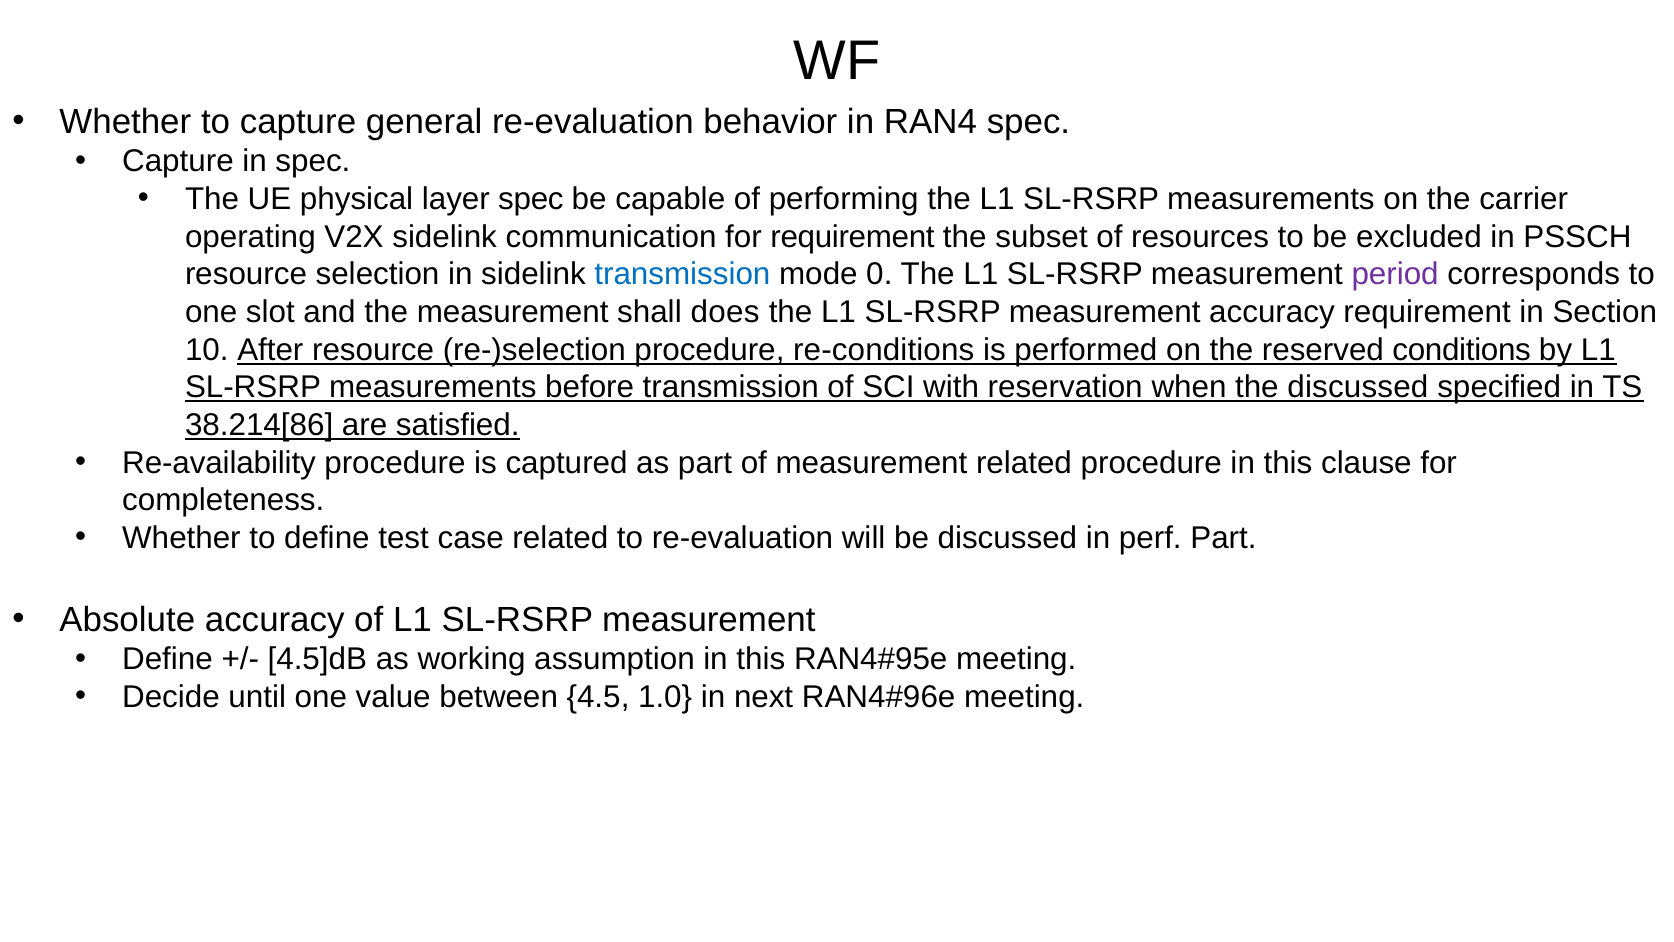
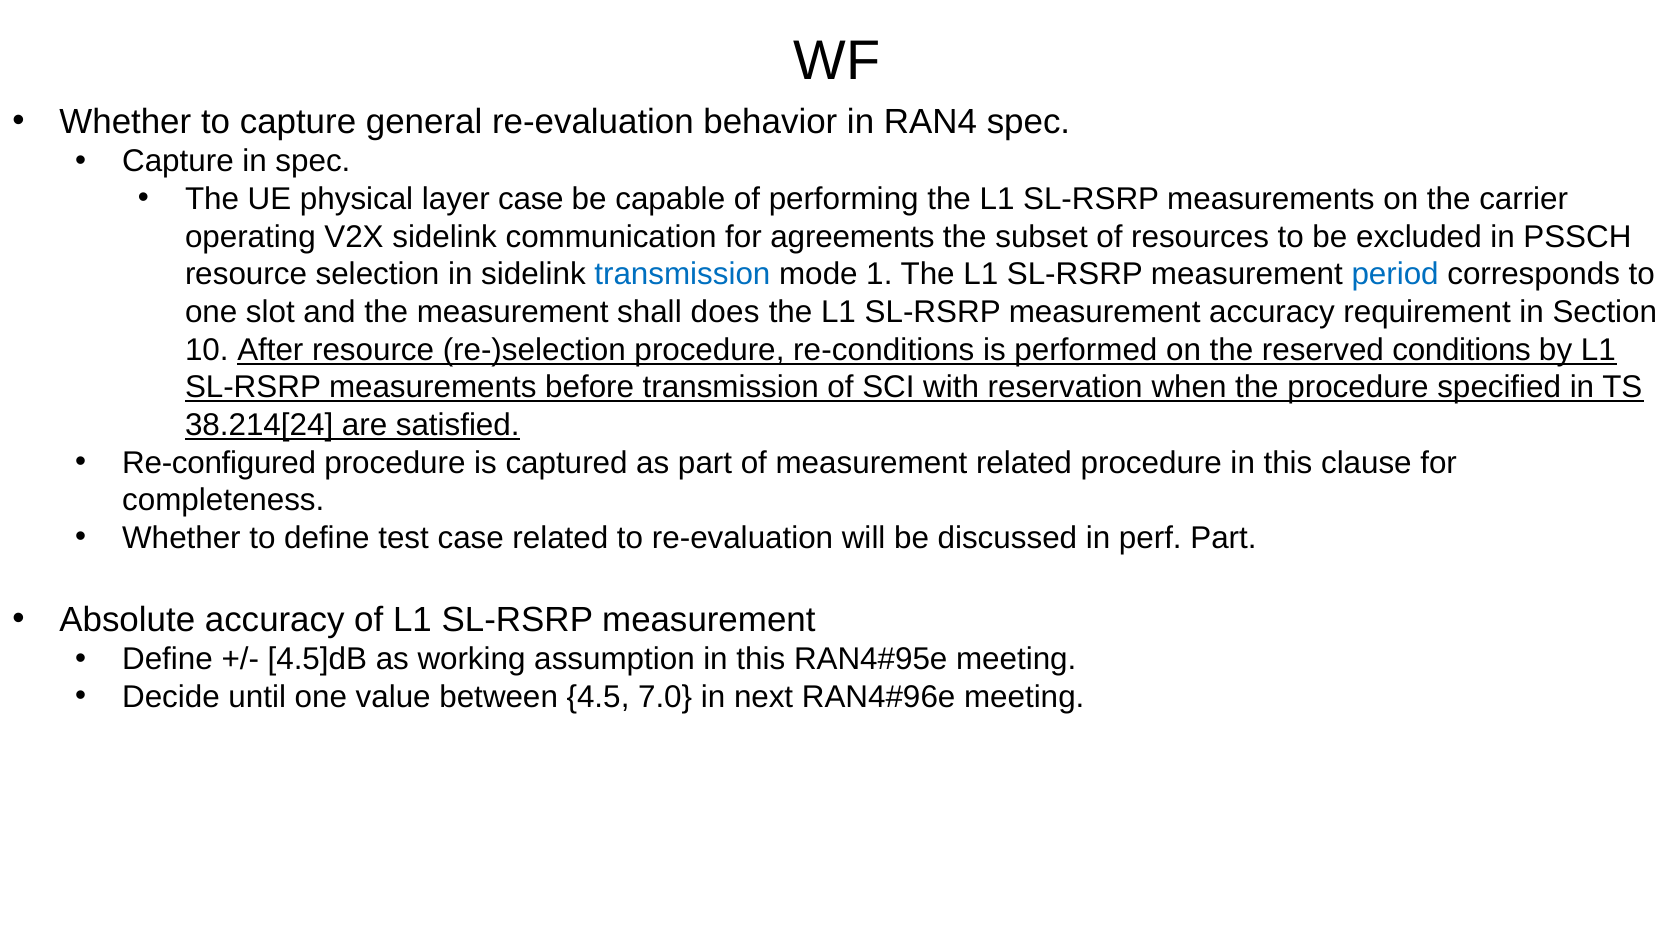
layer spec: spec -> case
for requirement: requirement -> agreements
0: 0 -> 1
period colour: purple -> blue
the discussed: discussed -> procedure
38.214[86: 38.214[86 -> 38.214[24
Re-availability: Re-availability -> Re-configured
1.0: 1.0 -> 7.0
